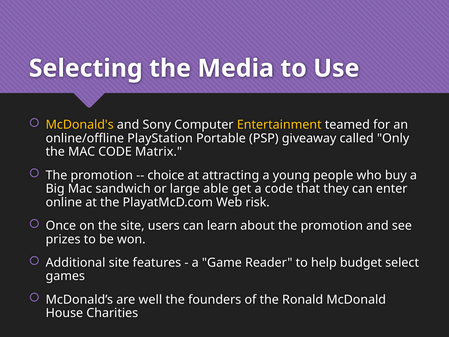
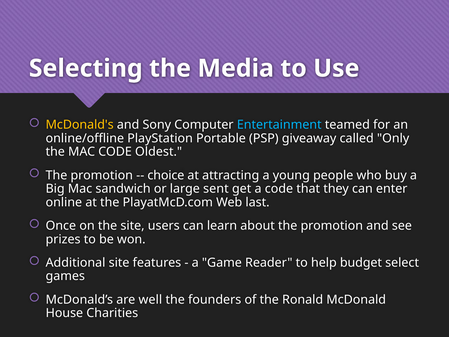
Entertainment colour: yellow -> light blue
Matrix: Matrix -> Oldest
able: able -> sent
risk: risk -> last
